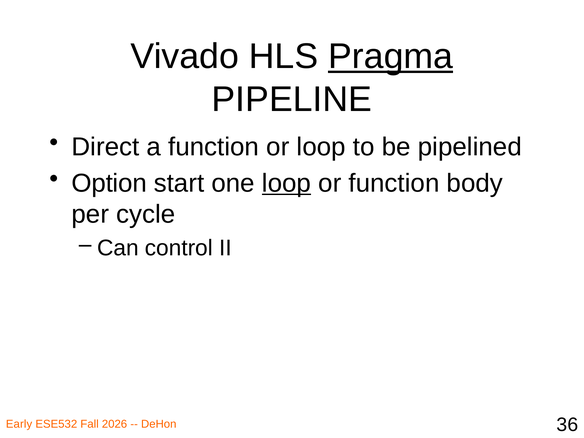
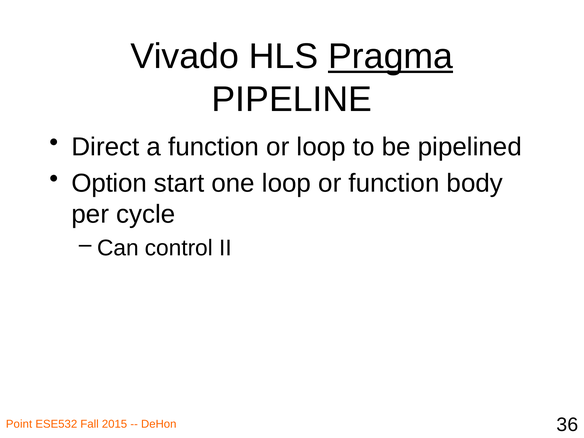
loop at (287, 183) underline: present -> none
Early: Early -> Point
2026: 2026 -> 2015
